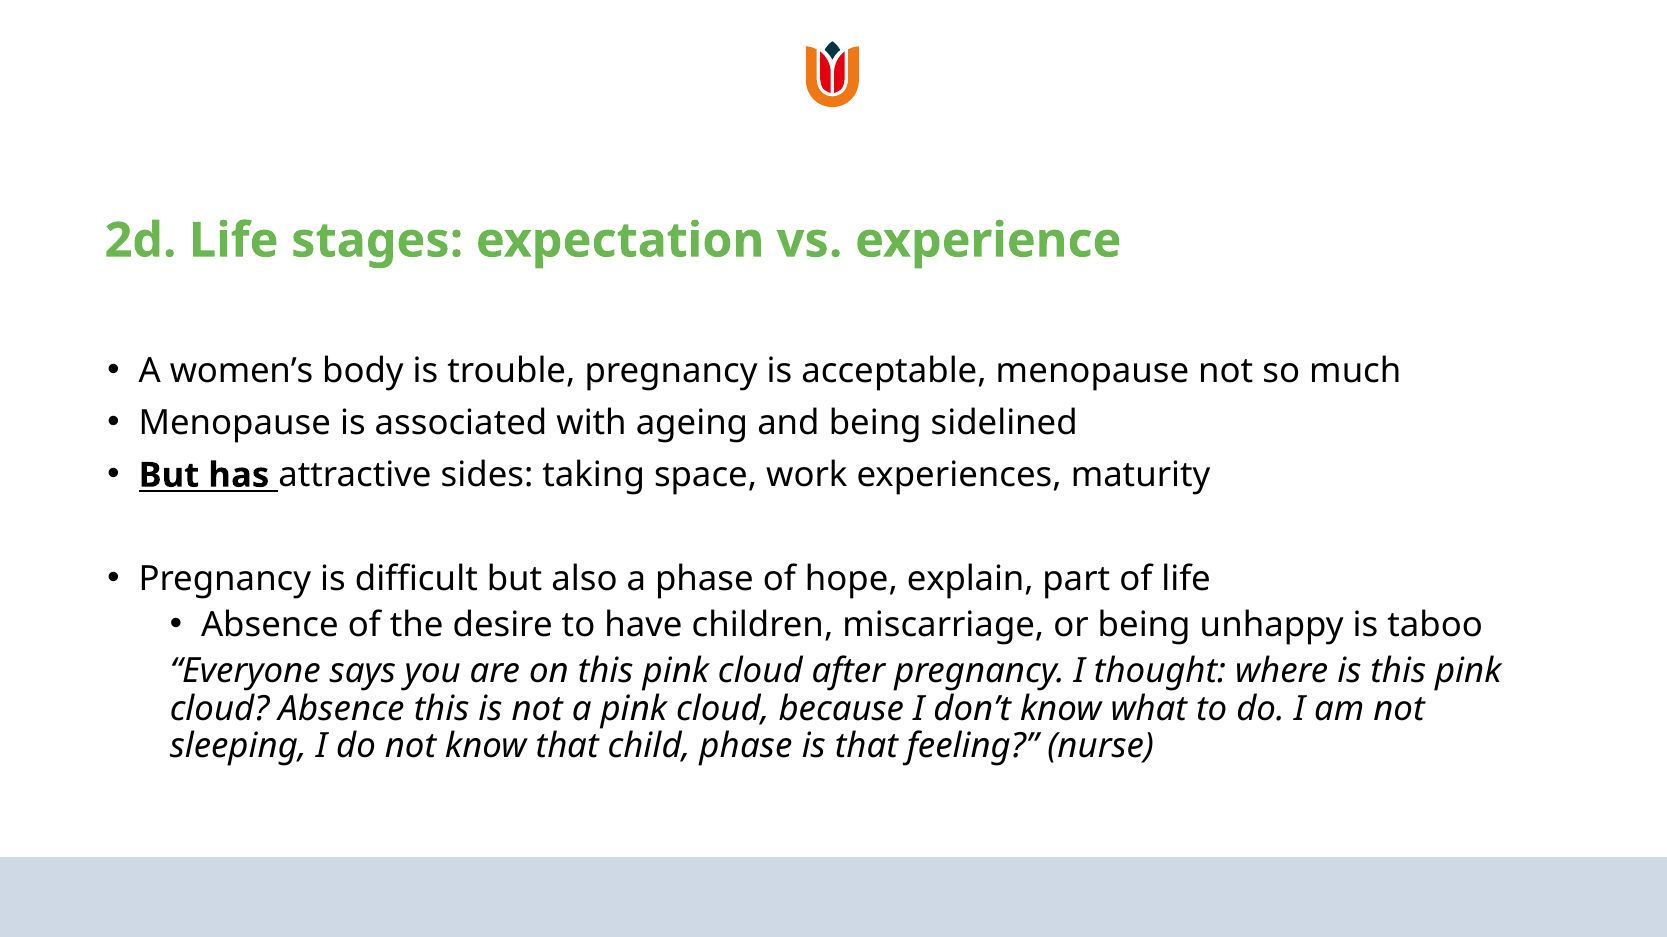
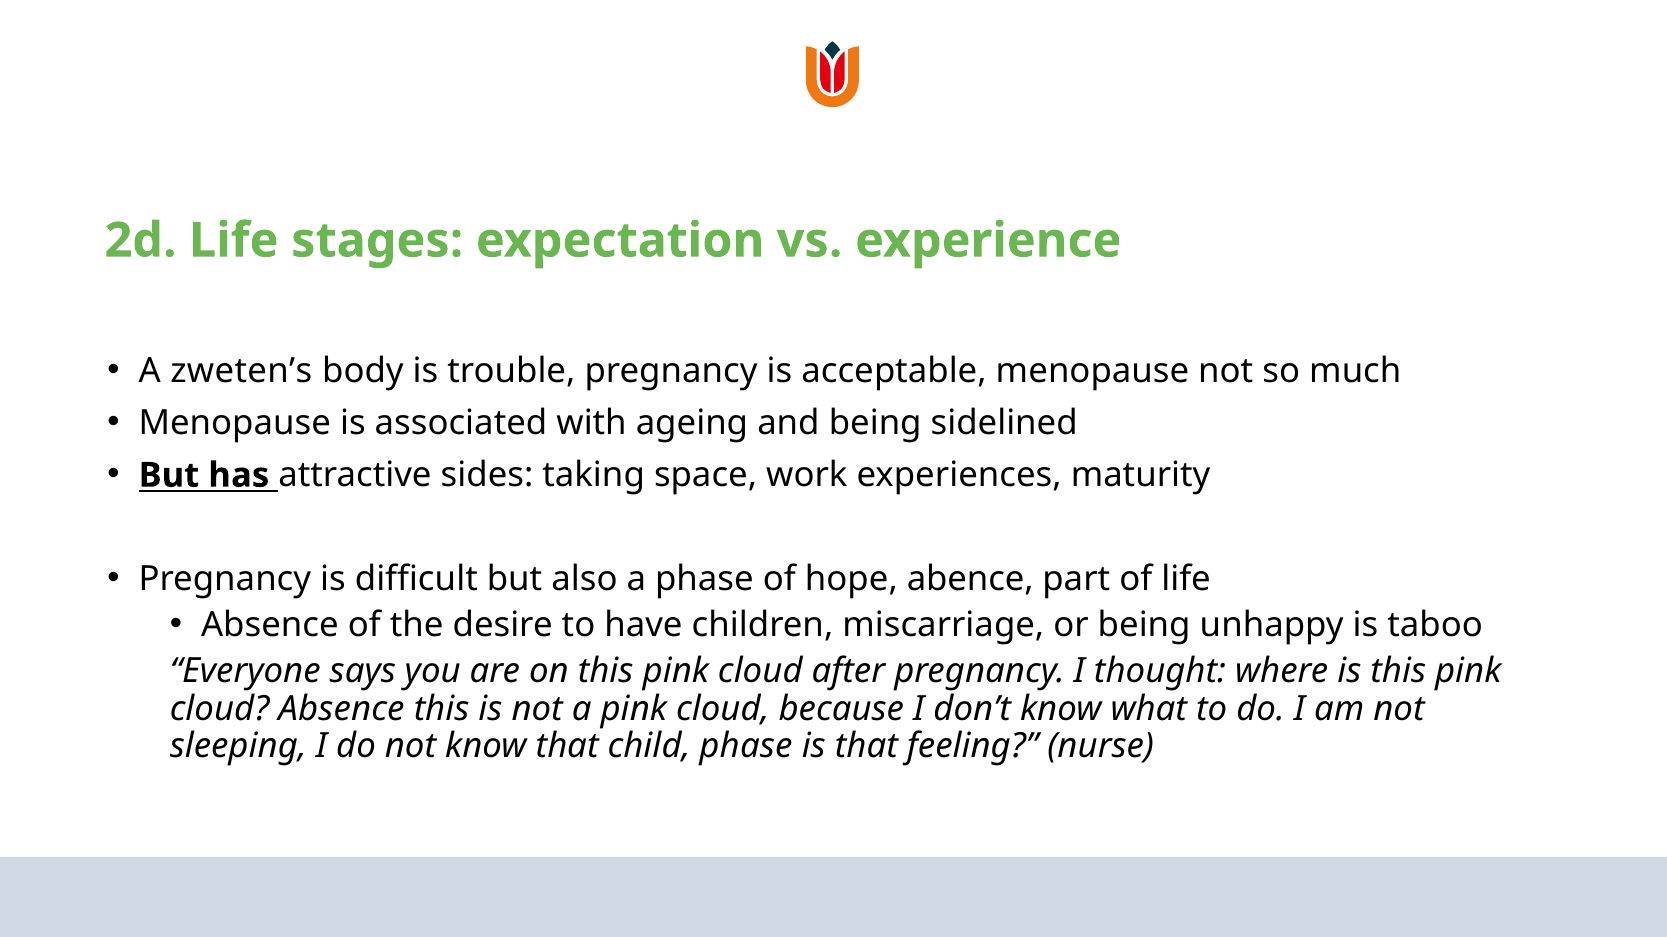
women’s: women’s -> zweten’s
explain: explain -> abence
